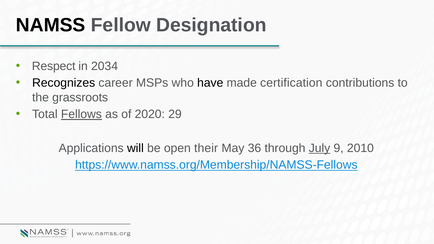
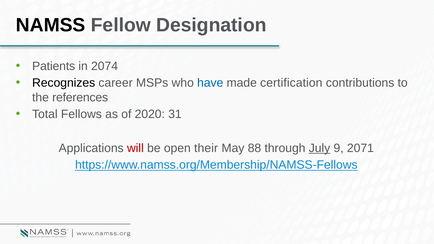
Respect: Respect -> Patients
2034: 2034 -> 2074
have colour: black -> blue
grassroots: grassroots -> references
Fellows underline: present -> none
29: 29 -> 31
will colour: black -> red
36: 36 -> 88
2010: 2010 -> 2071
